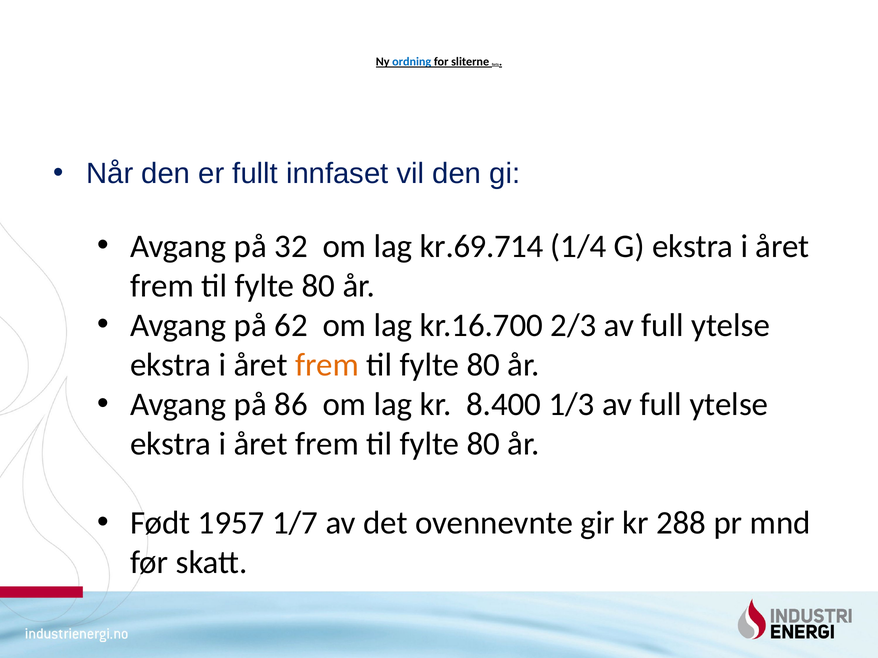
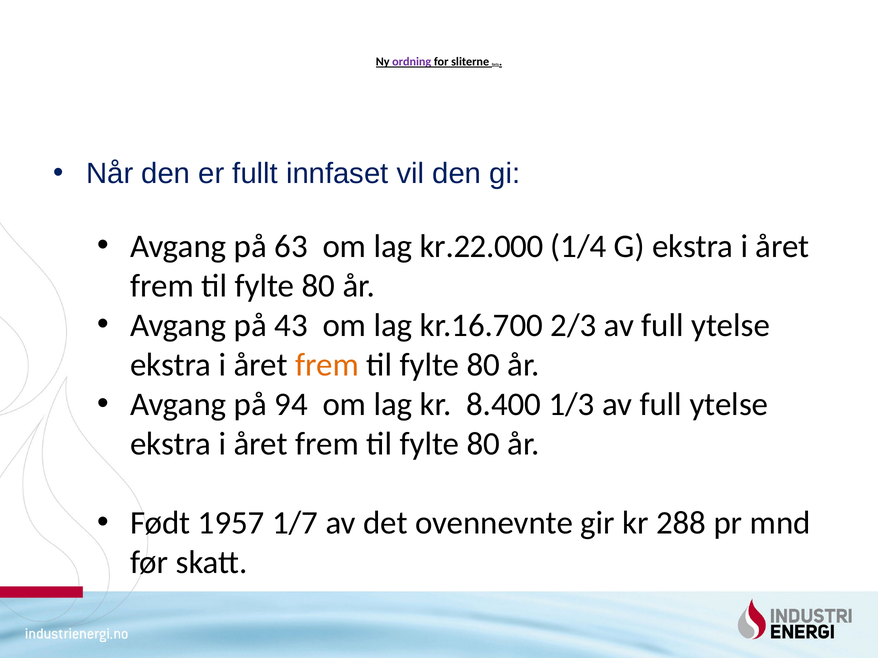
ordning colour: blue -> purple
32: 32 -> 63
kr.69.714: kr.69.714 -> kr.22.000
62: 62 -> 43
86: 86 -> 94
